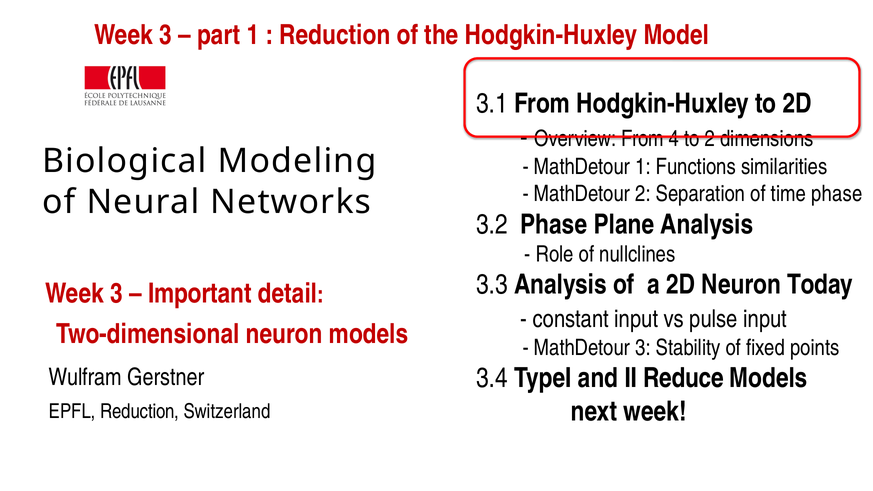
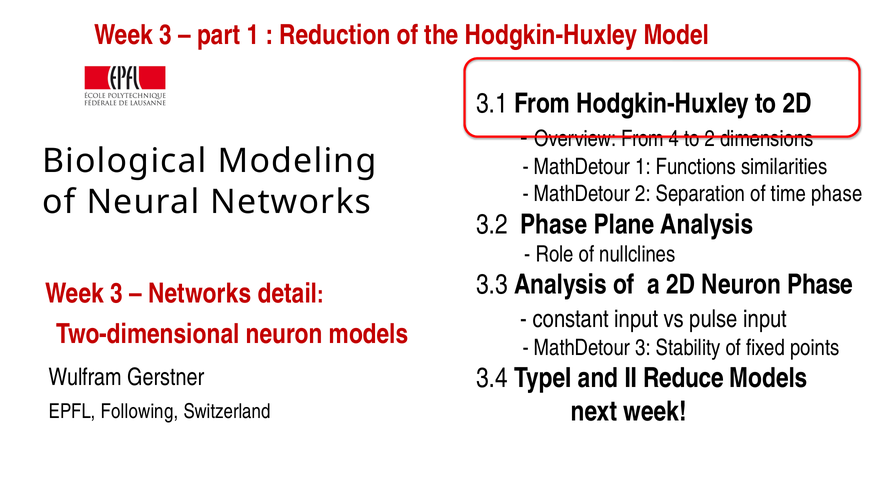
Neuron Today: Today -> Phase
Important at (200, 294): Important -> Networks
EPFL Reduction: Reduction -> Following
